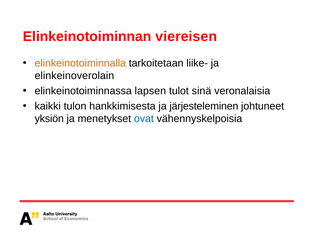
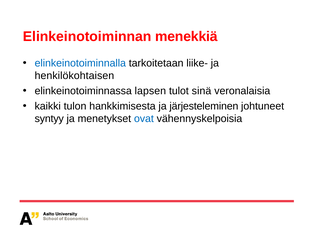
viereisen: viereisen -> menekkiä
elinkeinotoiminnalla colour: orange -> blue
elinkeinoverolain: elinkeinoverolain -> henkilökohtaisen
yksiön: yksiön -> syntyy
